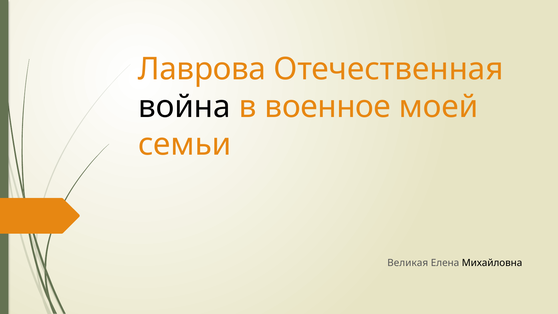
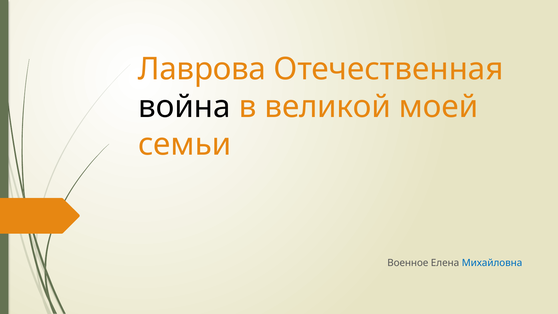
военное: военное -> великой
Великая: Великая -> Военное
Михайловна colour: black -> blue
